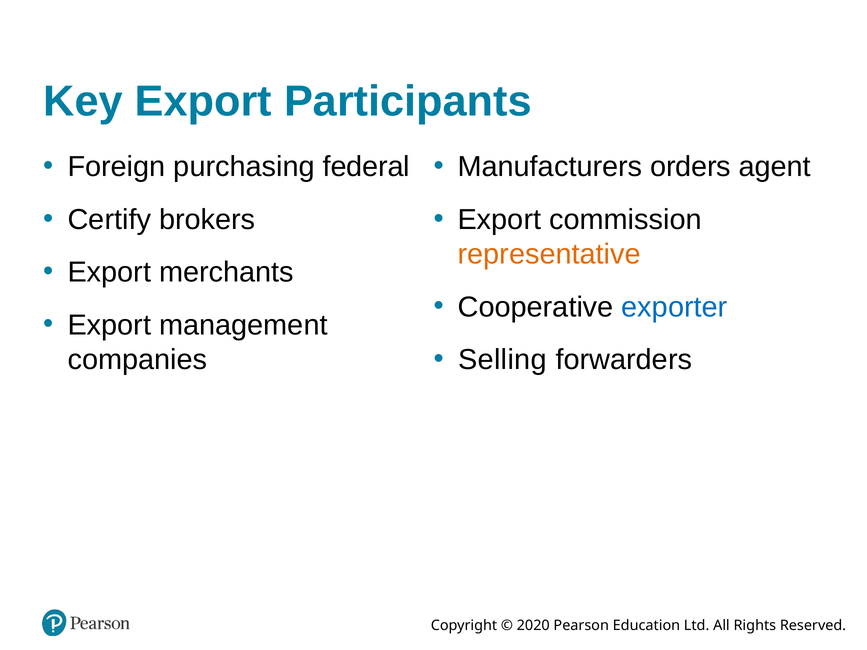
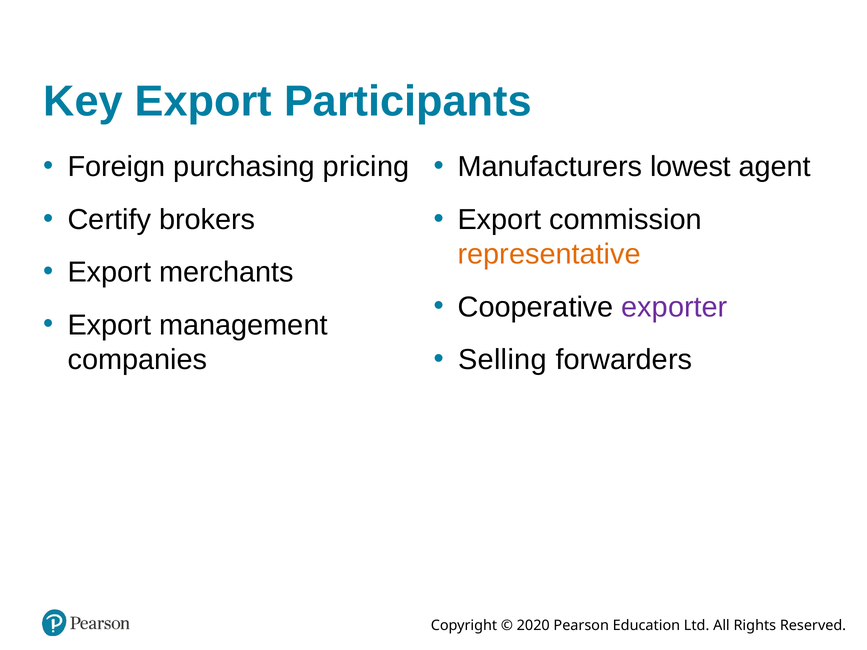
federal: federal -> pricing
orders: orders -> lowest
exporter colour: blue -> purple
